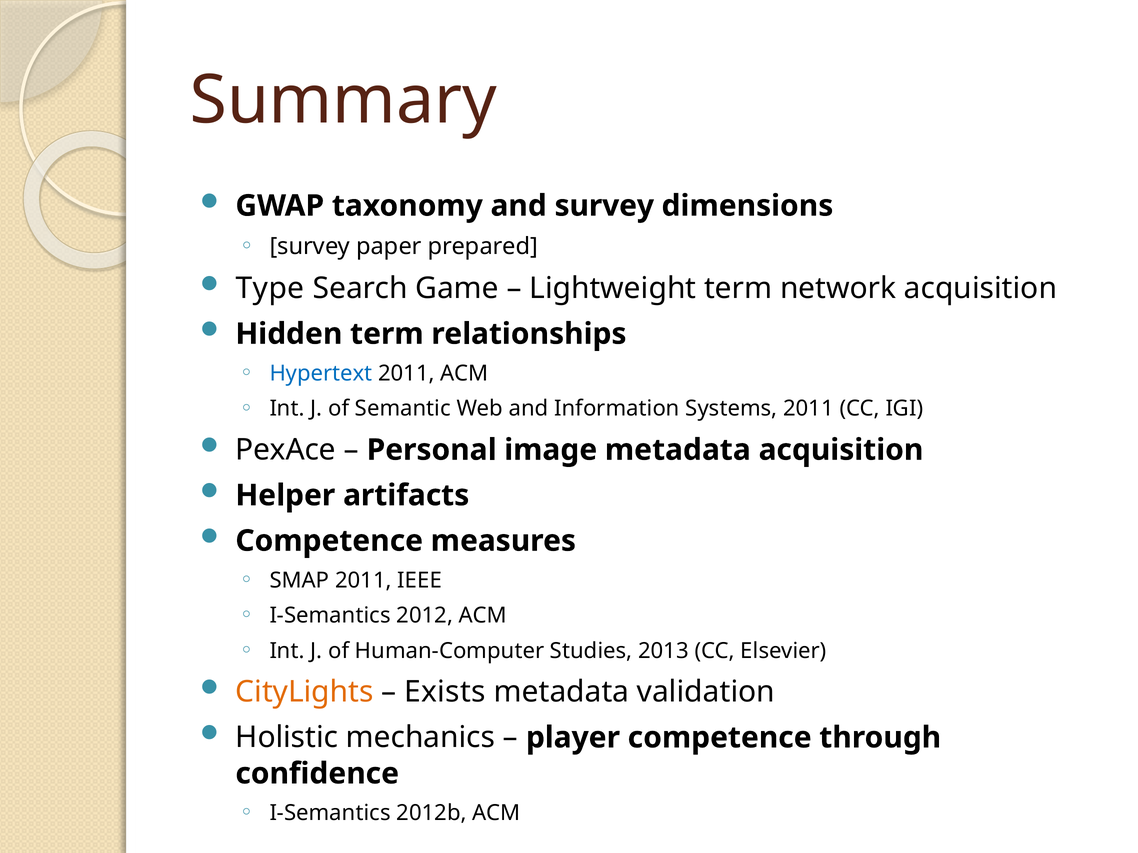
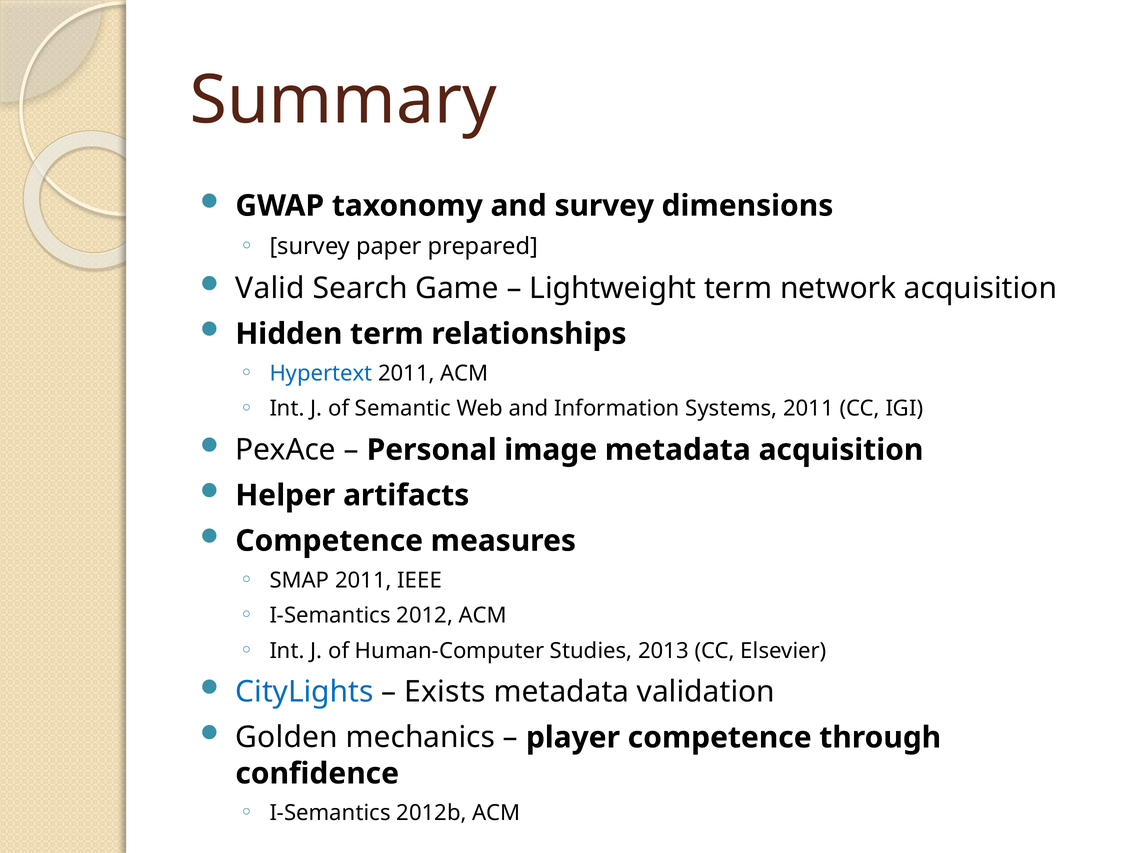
Type: Type -> Valid
CityLights colour: orange -> blue
Holistic: Holistic -> Golden
